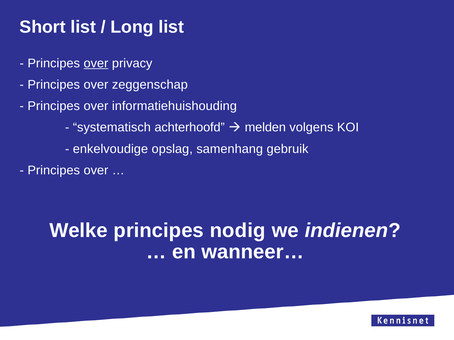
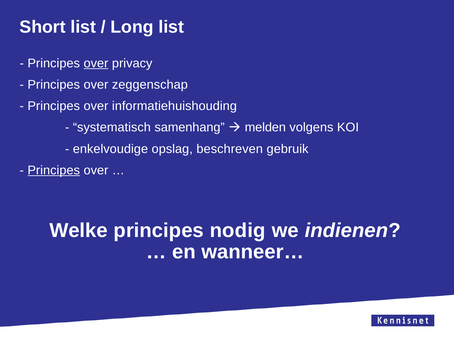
achterhoofd: achterhoofd -> samenhang
samenhang: samenhang -> beschreven
Principes at (54, 171) underline: none -> present
